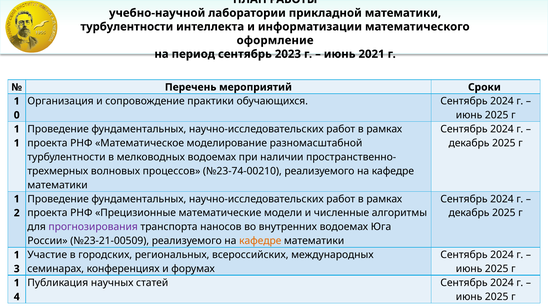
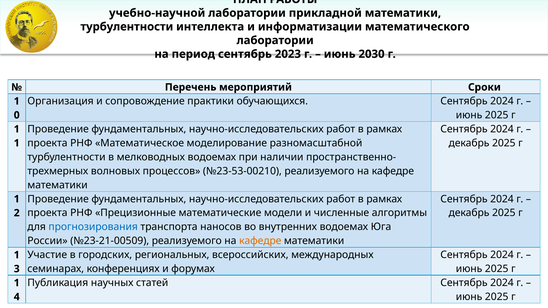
оформление at (275, 40): оформление -> лаборатории
2021: 2021 -> 2030
№23-74-00210: №23-74-00210 -> №23-53-00210
прогнозирования colour: purple -> blue
